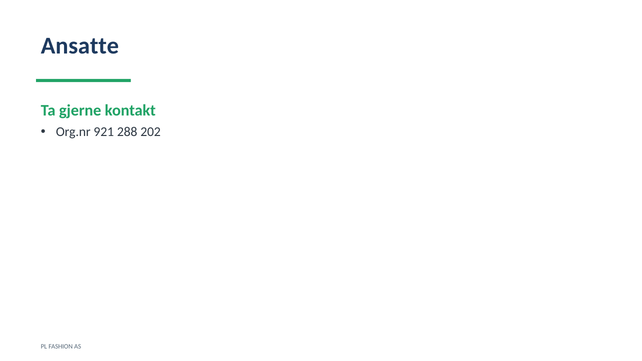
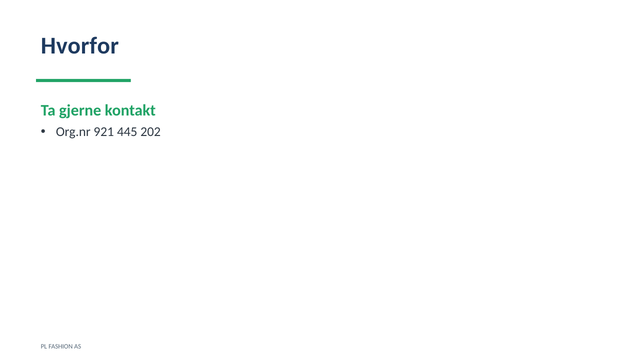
Ansatte: Ansatte -> Hvorfor
288: 288 -> 445
